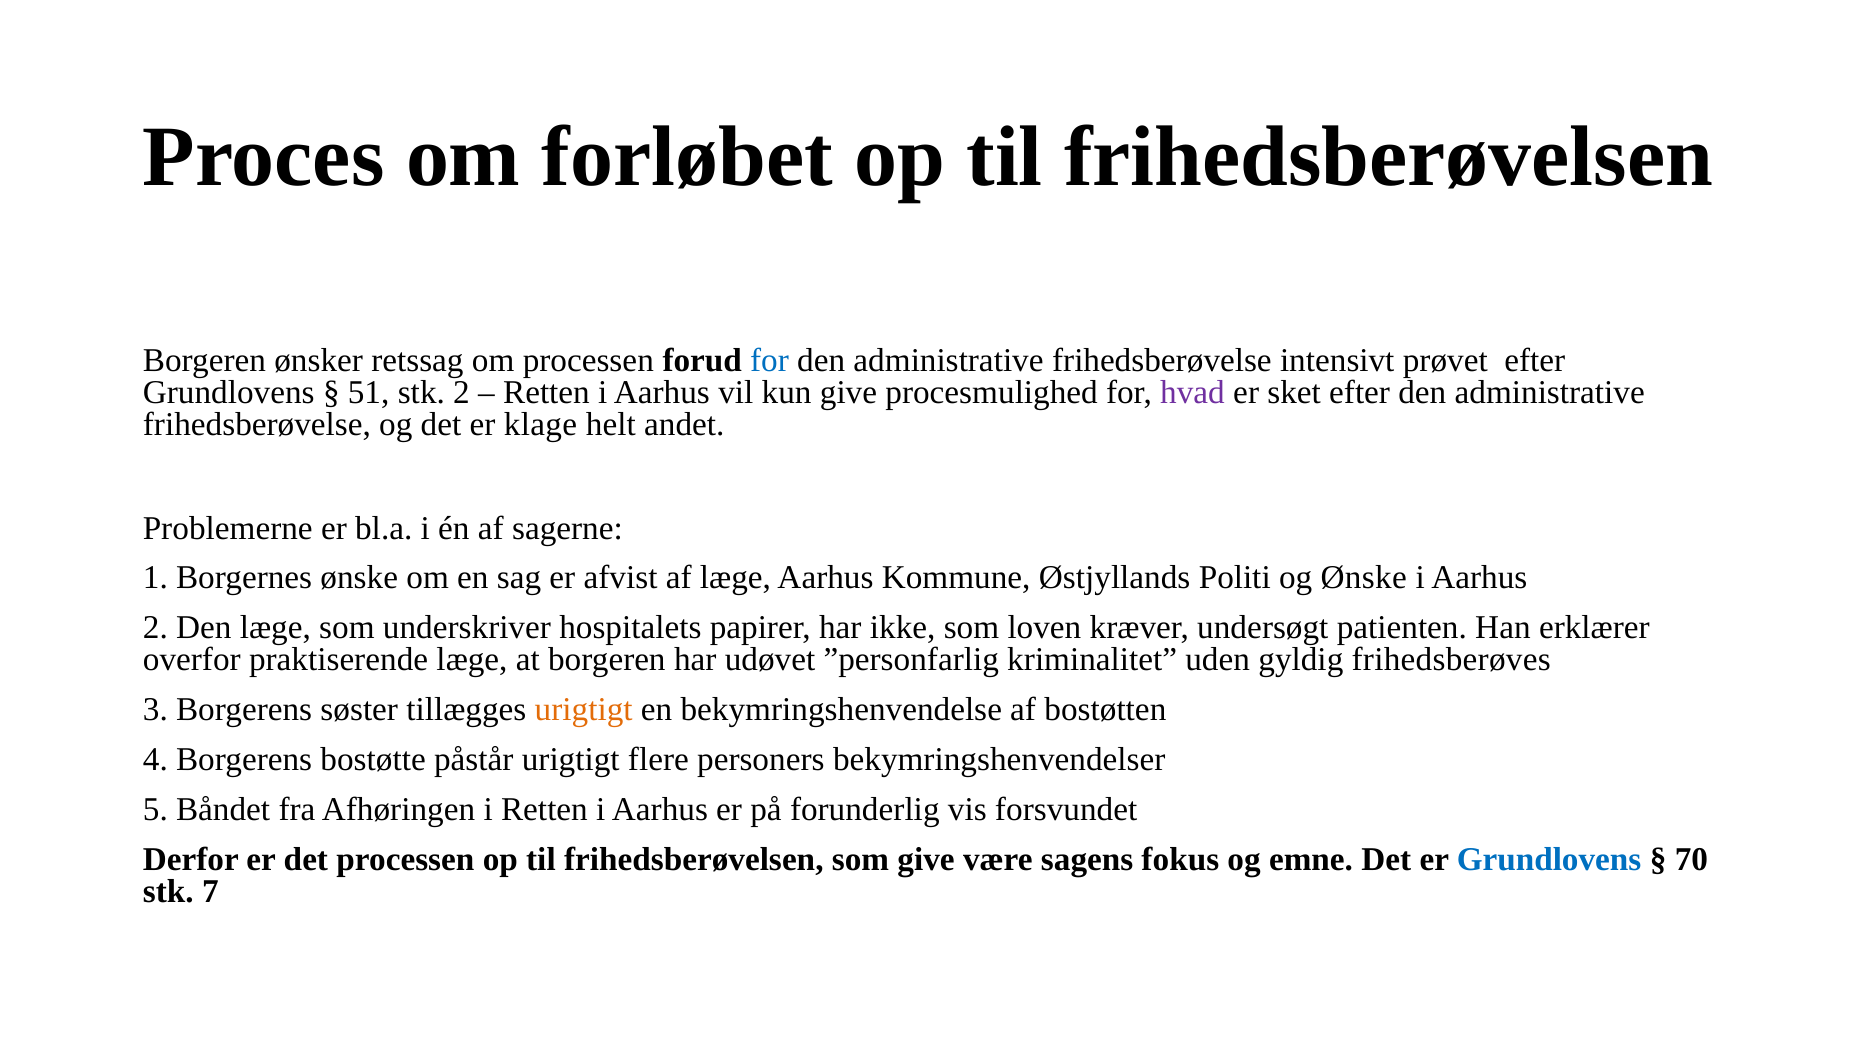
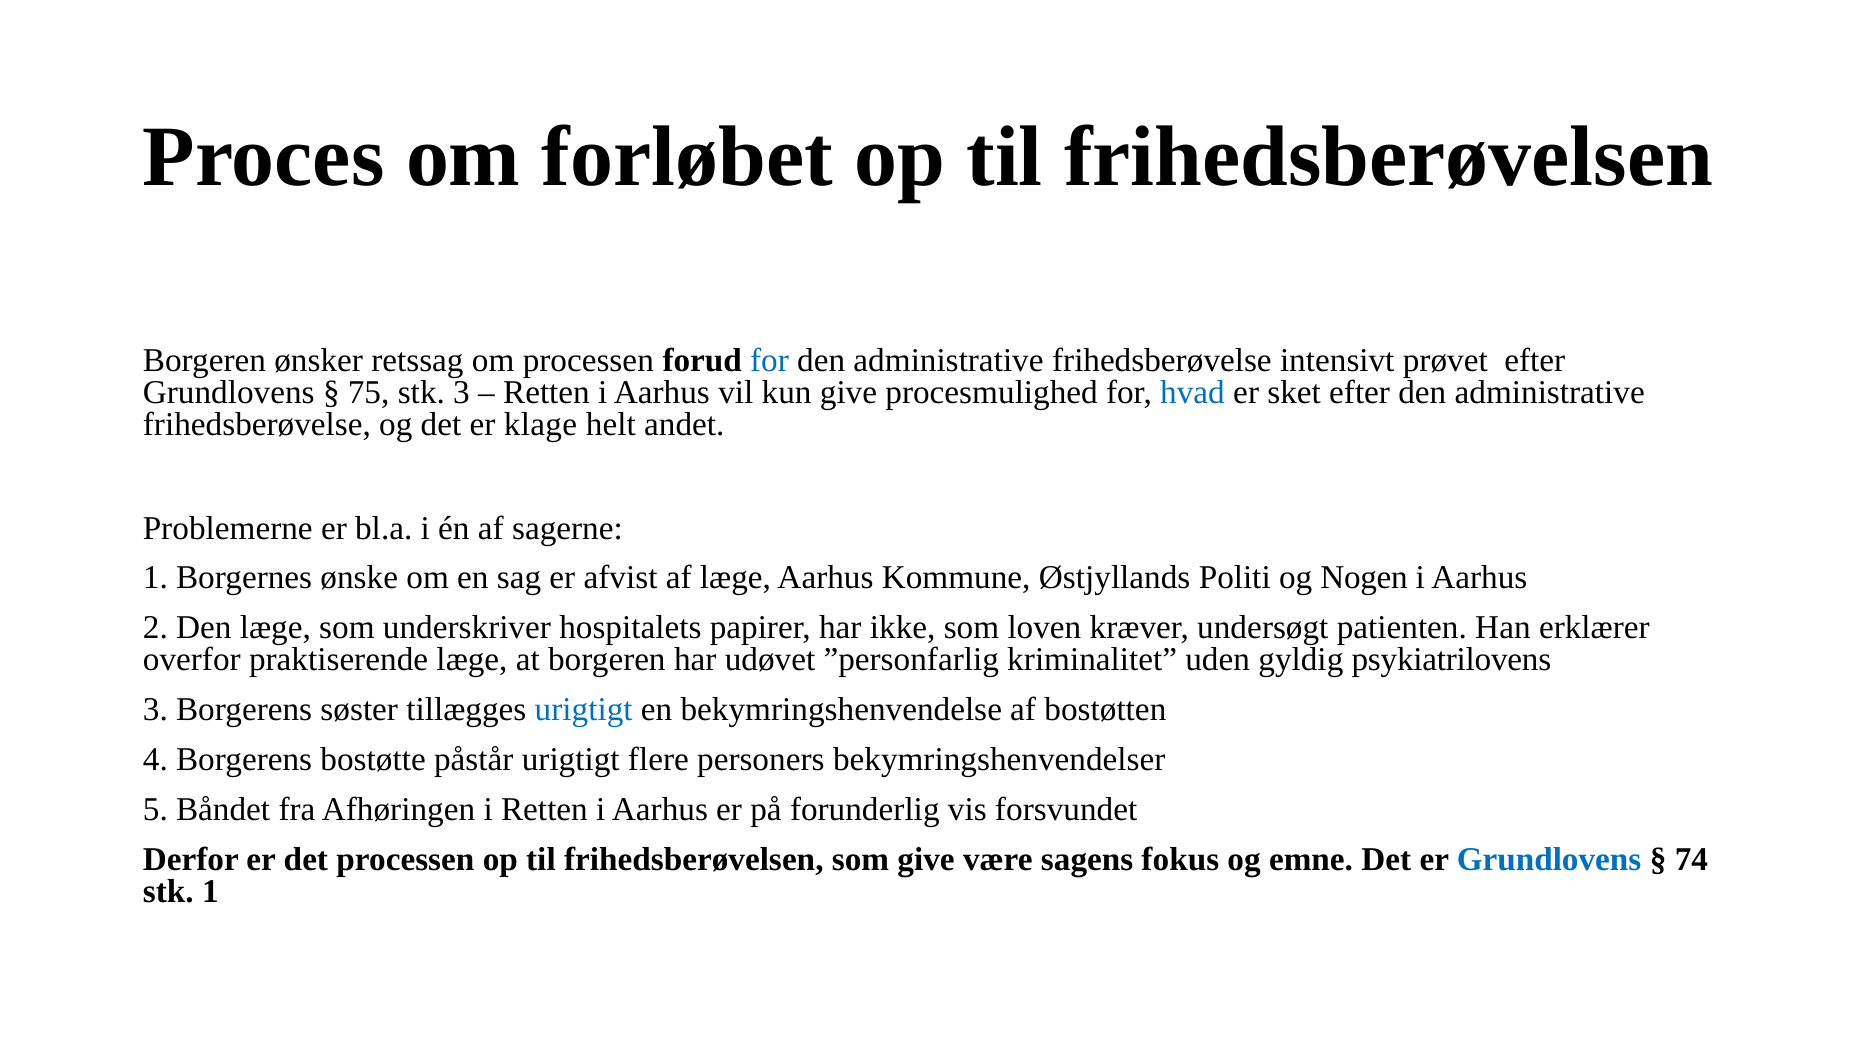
51: 51 -> 75
stk 2: 2 -> 3
hvad colour: purple -> blue
og Ønske: Ønske -> Nogen
frihedsberøves: frihedsberøves -> psykiatrilovens
urigtigt at (584, 710) colour: orange -> blue
70: 70 -> 74
stk 7: 7 -> 1
